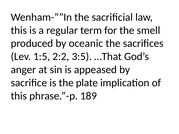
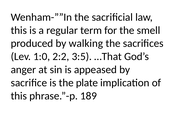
oceanic: oceanic -> walking
1:5: 1:5 -> 1:0
